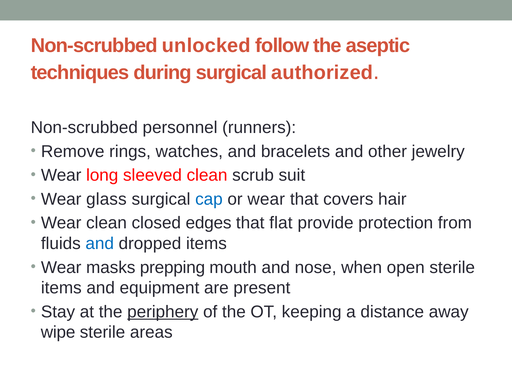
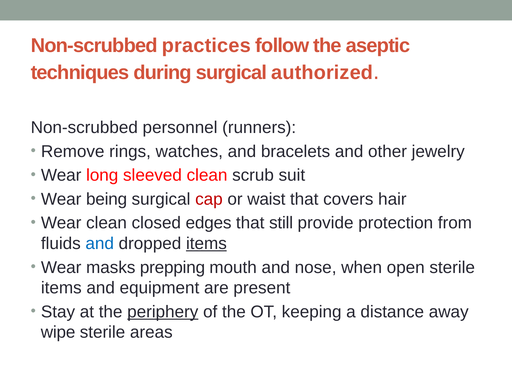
unlocked: unlocked -> practices
glass: glass -> being
cap colour: blue -> red
or wear: wear -> waist
flat: flat -> still
items at (206, 244) underline: none -> present
